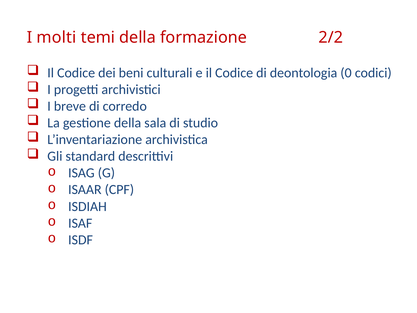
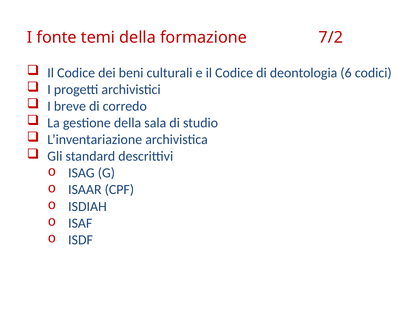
molti: molti -> fonte
2/2: 2/2 -> 7/2
0: 0 -> 6
